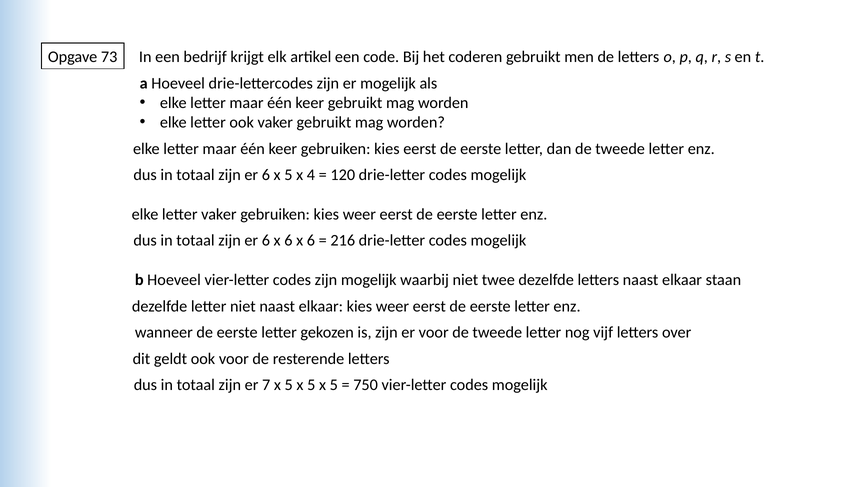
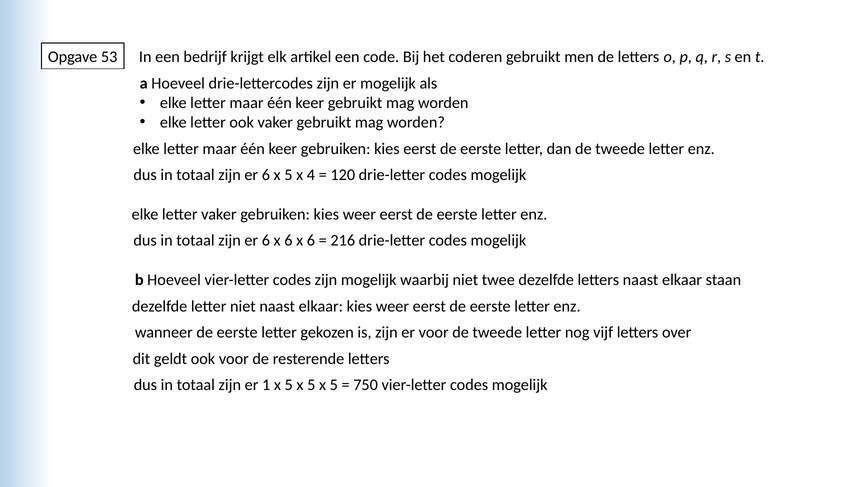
73: 73 -> 53
7: 7 -> 1
